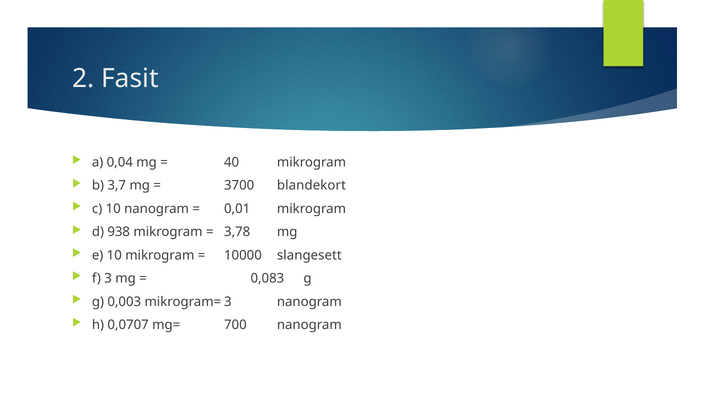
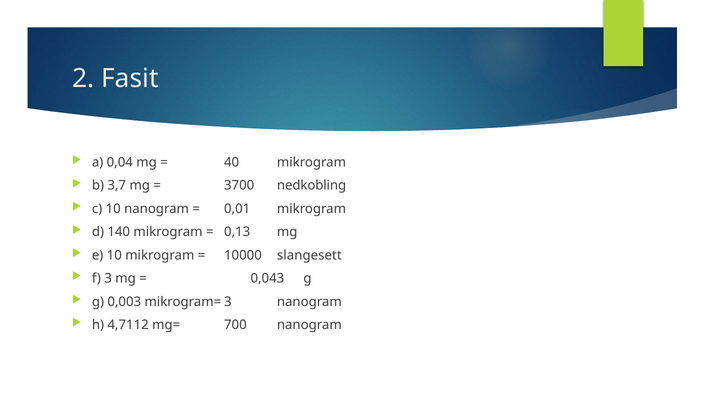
blandekort: blandekort -> nedkobling
938: 938 -> 140
3,78: 3,78 -> 0,13
0,083: 0,083 -> 0,043
0,0707: 0,0707 -> 4,7112
